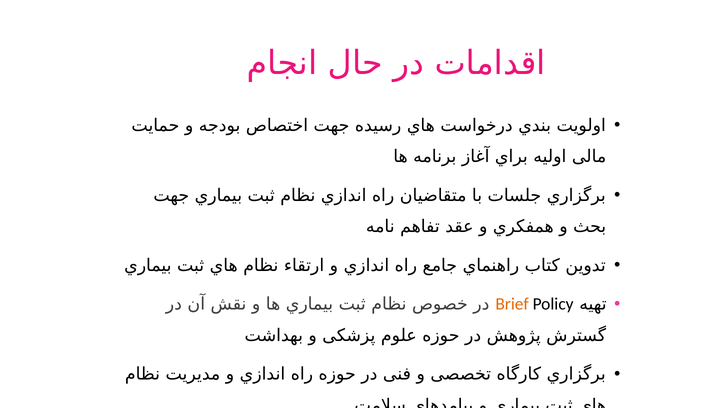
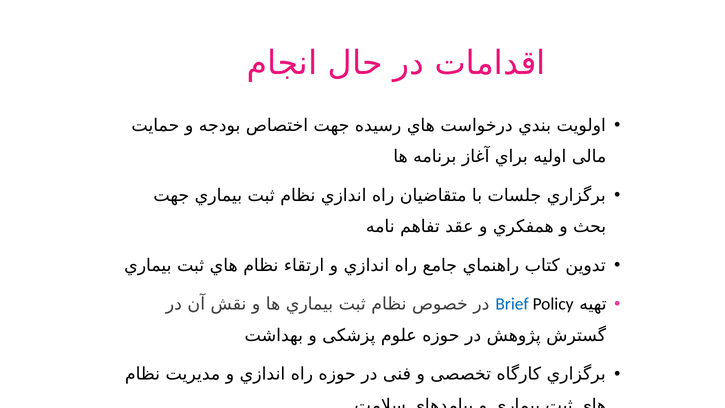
Brief colour: orange -> blue
